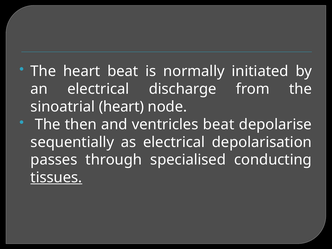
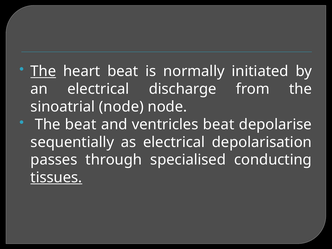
The at (43, 71) underline: none -> present
sinoatrial heart: heart -> node
The then: then -> beat
